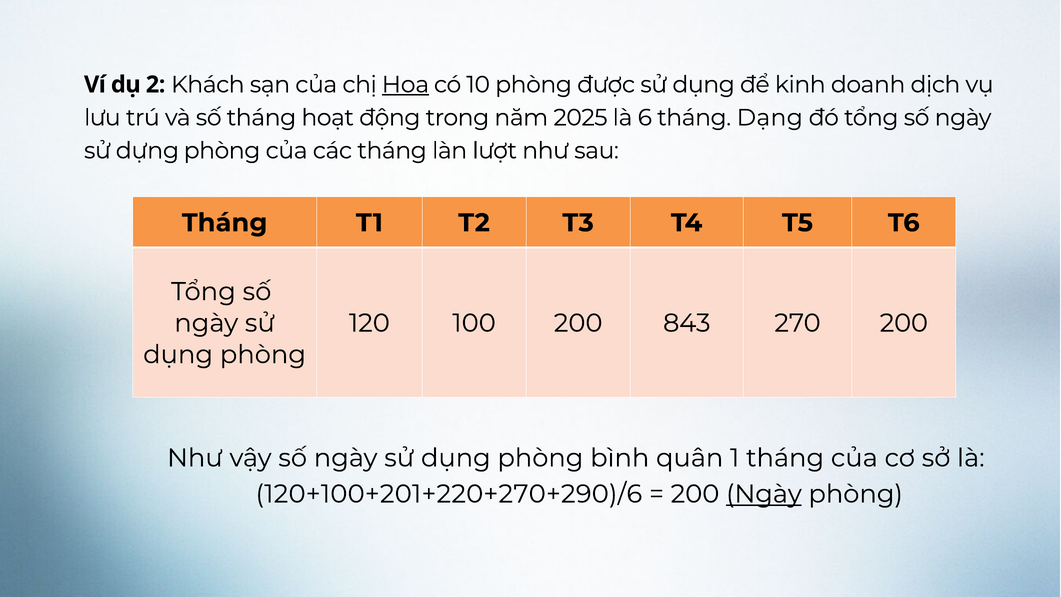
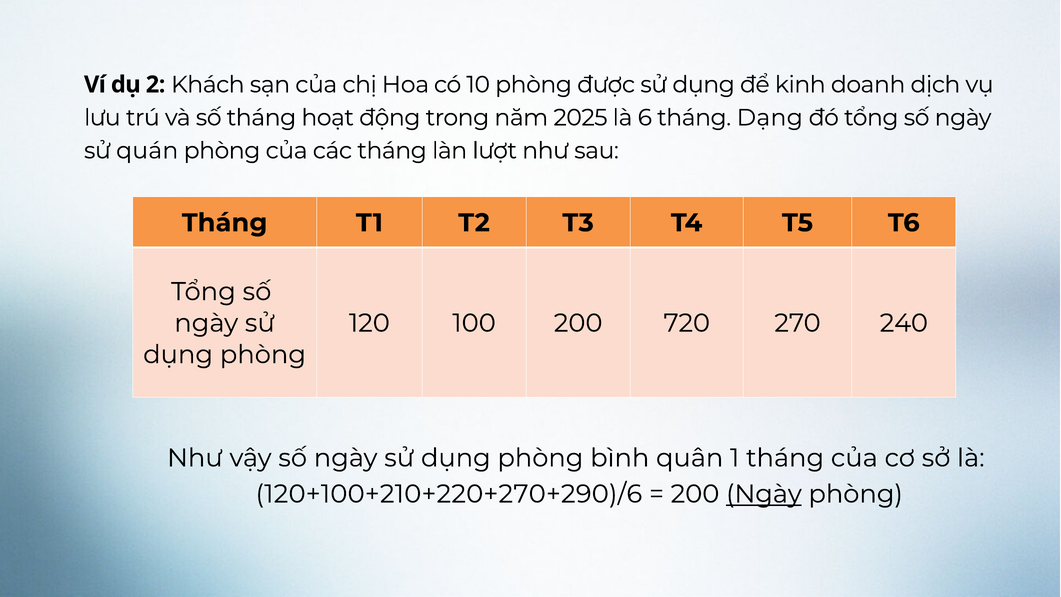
Hoa underline: present -> none
dựng: dựng -> quán
843: 843 -> 720
270 200: 200 -> 240
120+100+201+220+270+290)/6: 120+100+201+220+270+290)/6 -> 120+100+210+220+270+290)/6
